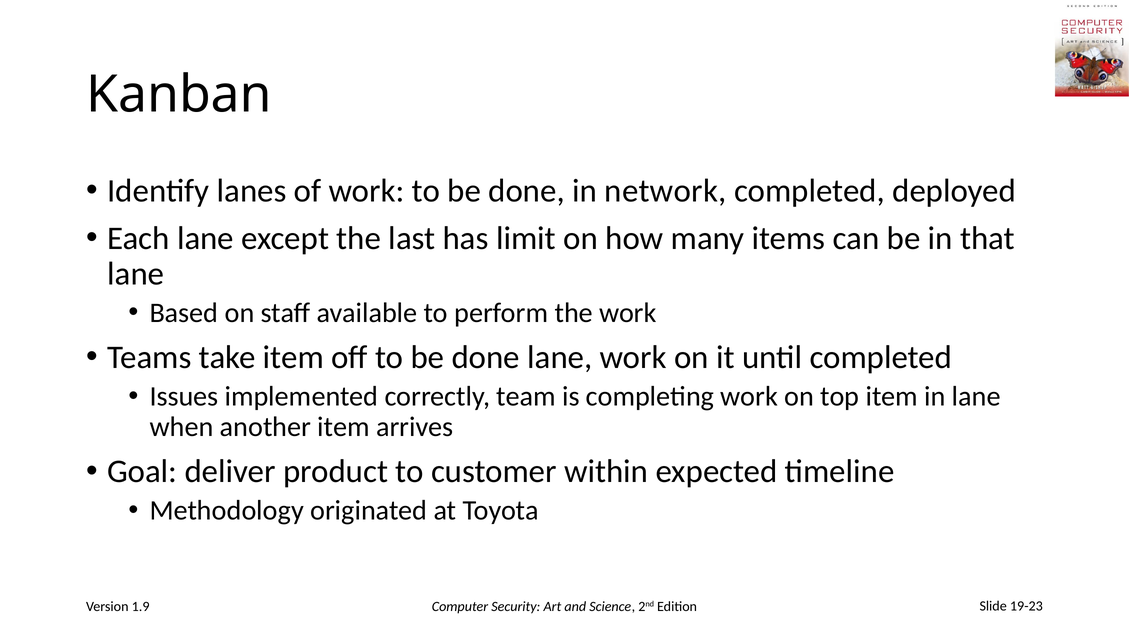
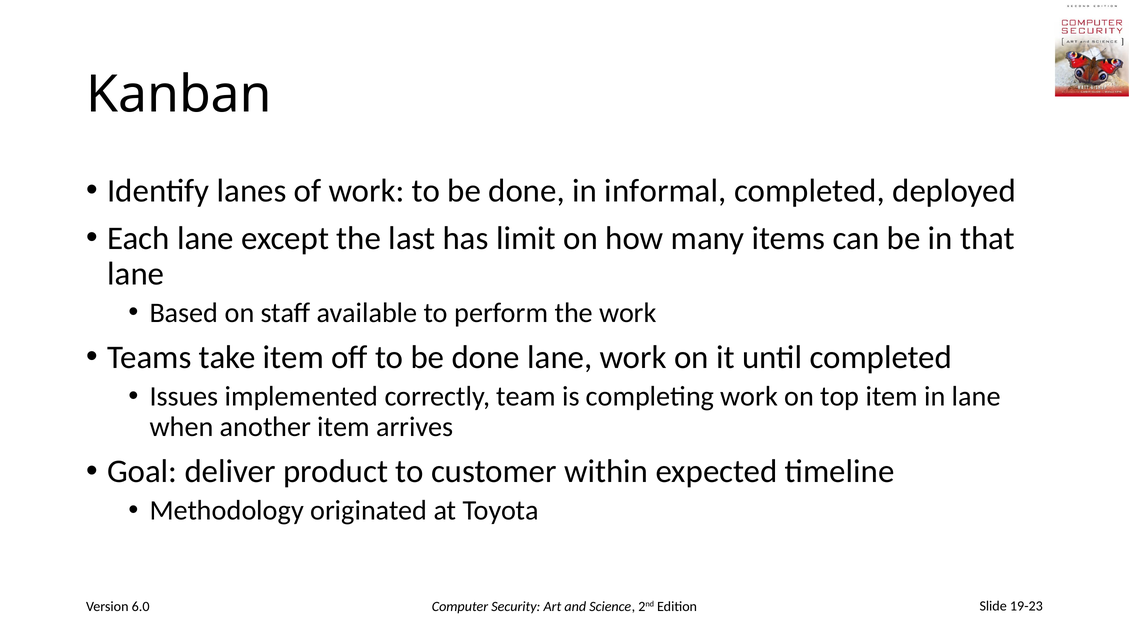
network: network -> informal
1.9: 1.9 -> 6.0
